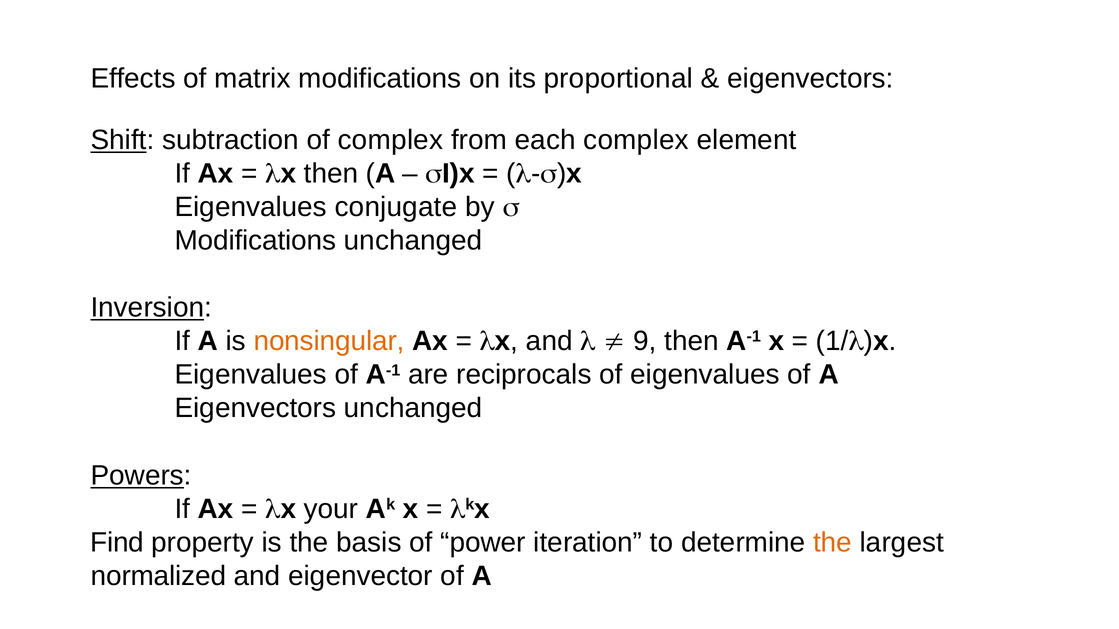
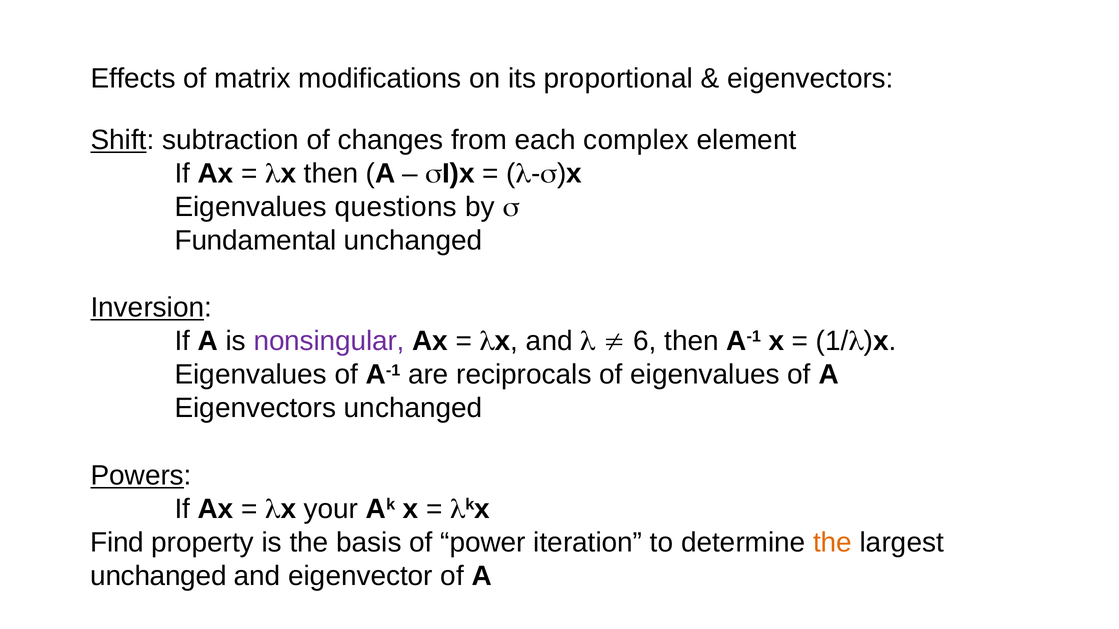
of complex: complex -> changes
conjugate: conjugate -> questions
Modifications at (255, 241): Modifications -> Fundamental
nonsingular colour: orange -> purple
9: 9 -> 6
normalized at (158, 576): normalized -> unchanged
